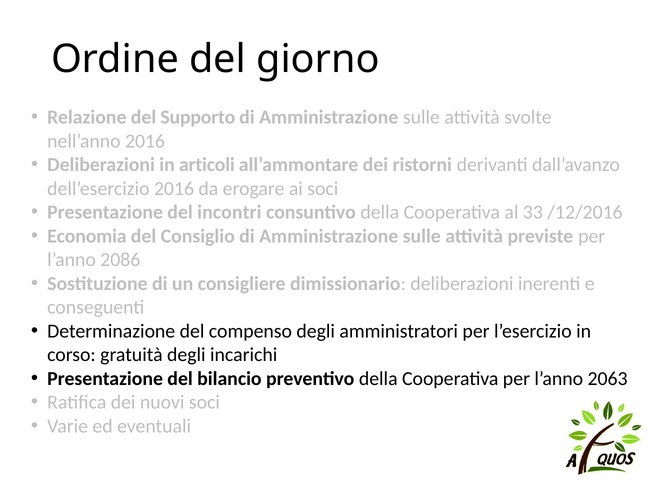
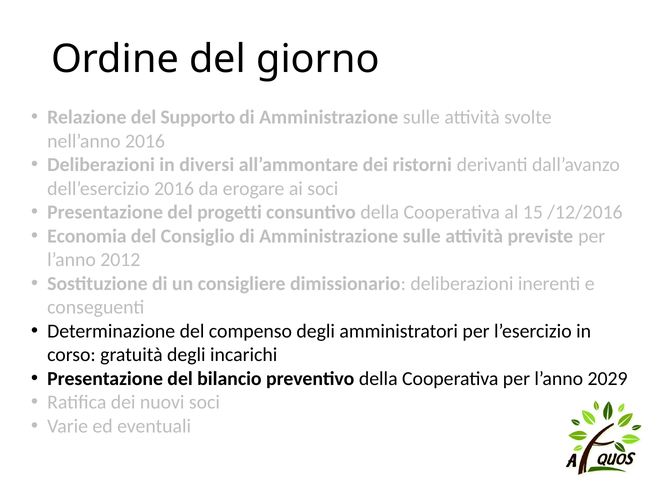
articoli: articoli -> diversi
incontri: incontri -> progetti
33: 33 -> 15
2086: 2086 -> 2012
2063: 2063 -> 2029
